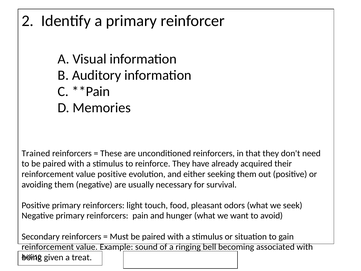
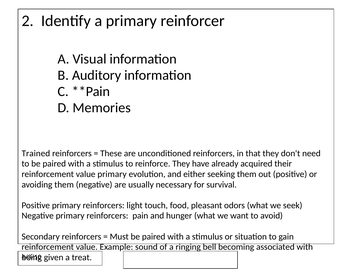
value positive: positive -> primary
